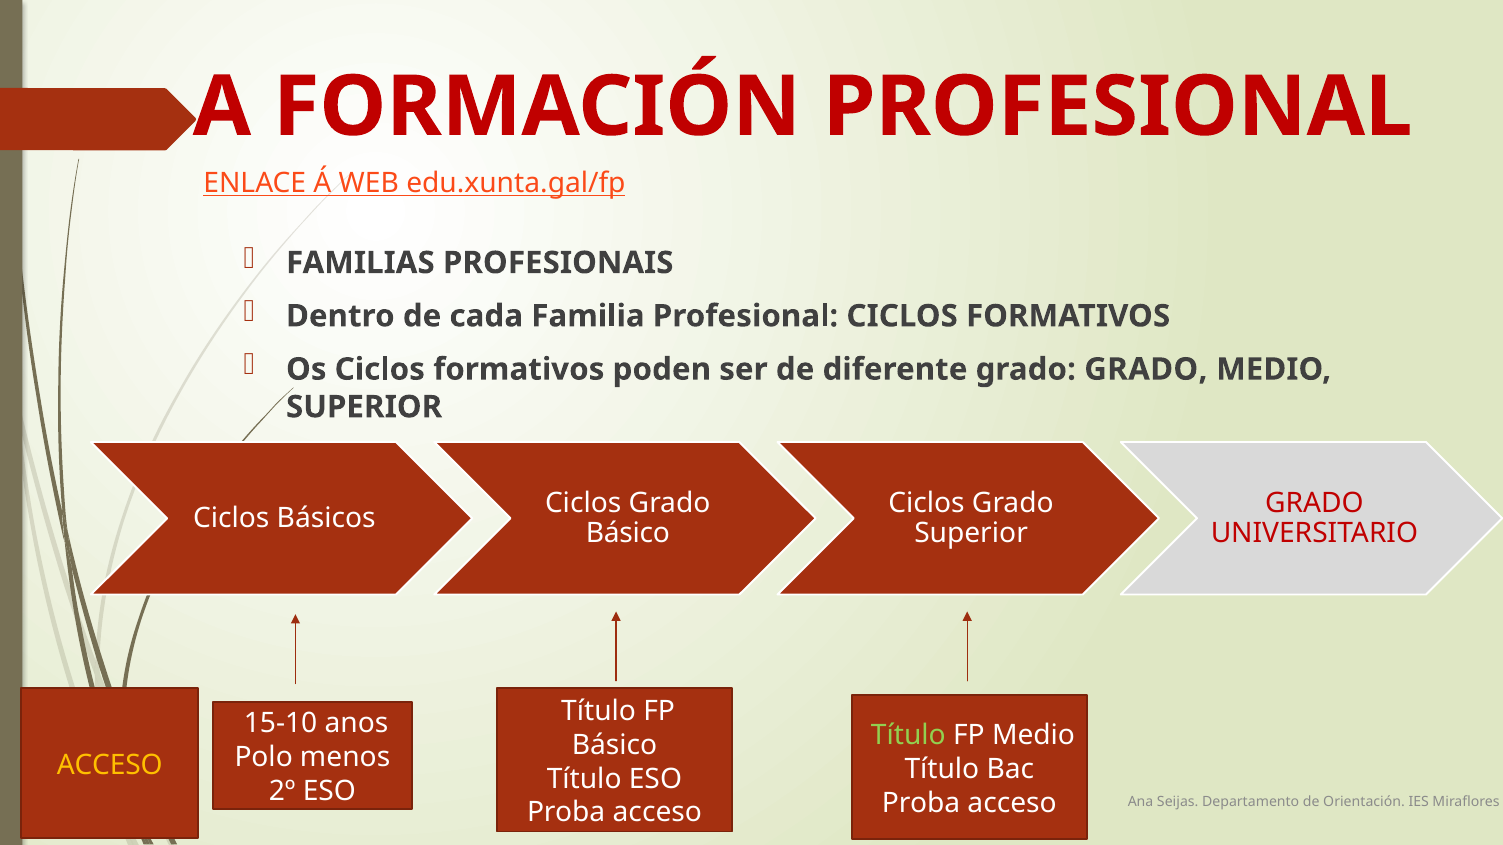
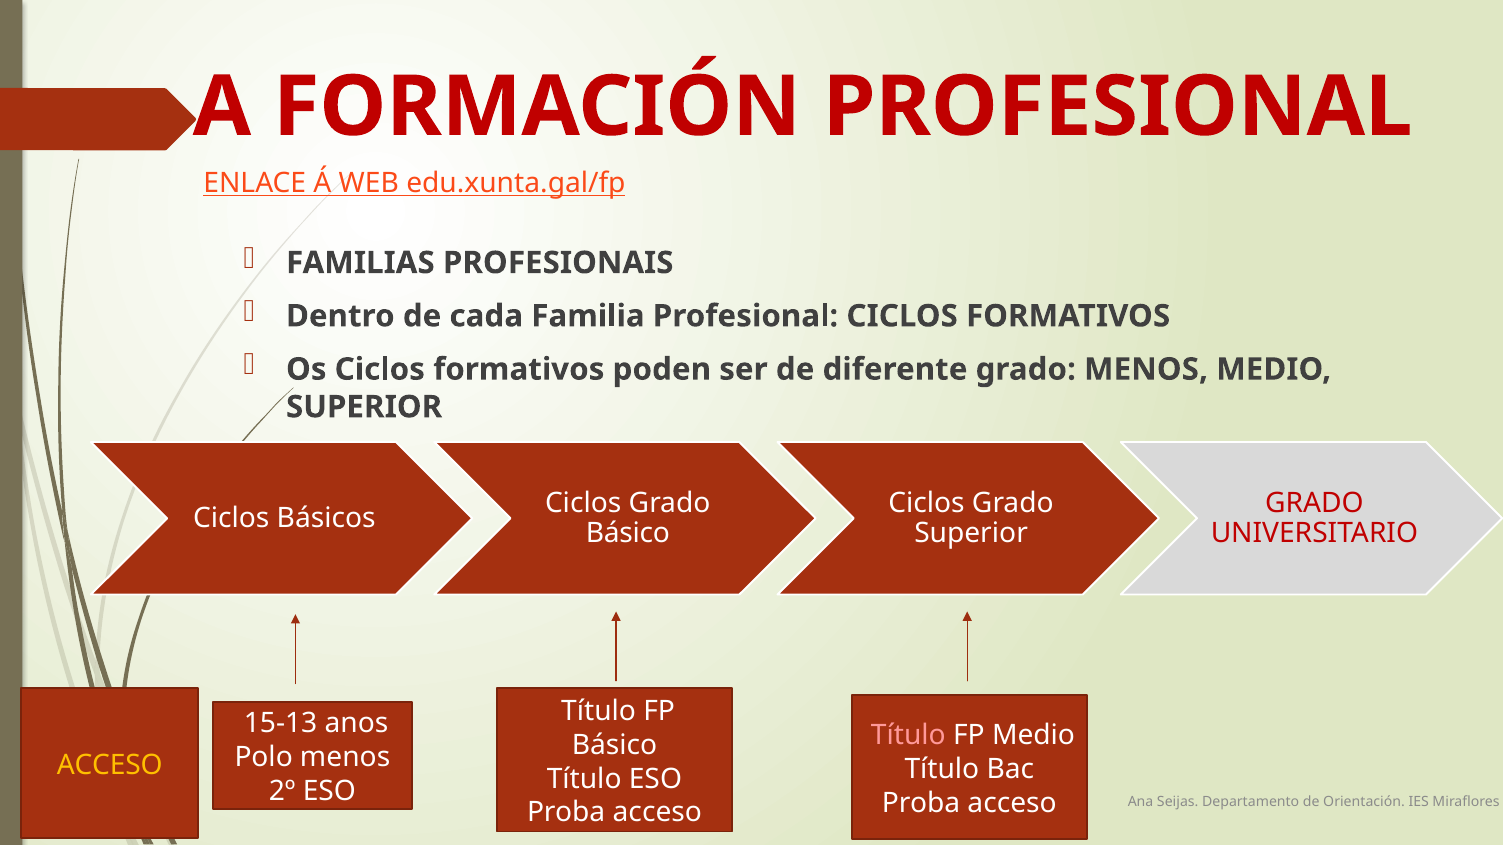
grado GRADO: GRADO -> MENOS
15-10: 15-10 -> 15-13
Título at (908, 736) colour: light green -> pink
